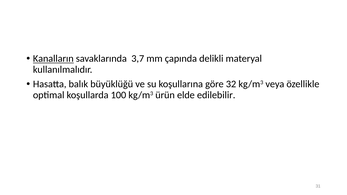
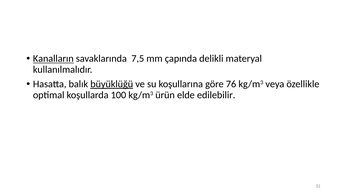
3,7: 3,7 -> 7,5
büyüklüğü underline: none -> present
32: 32 -> 76
